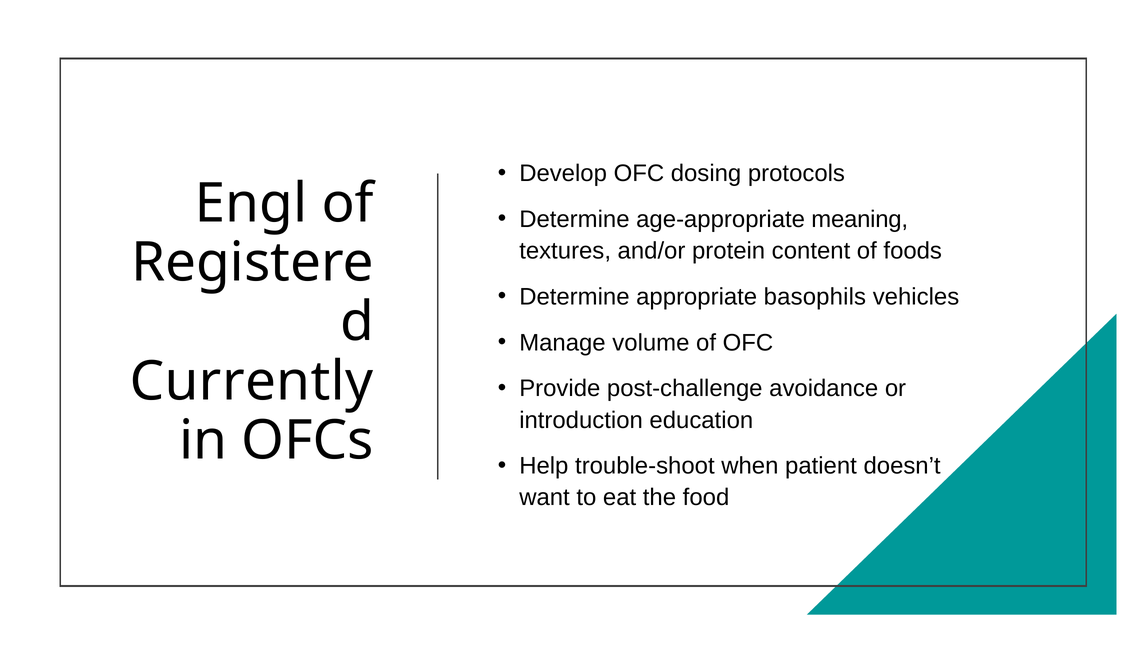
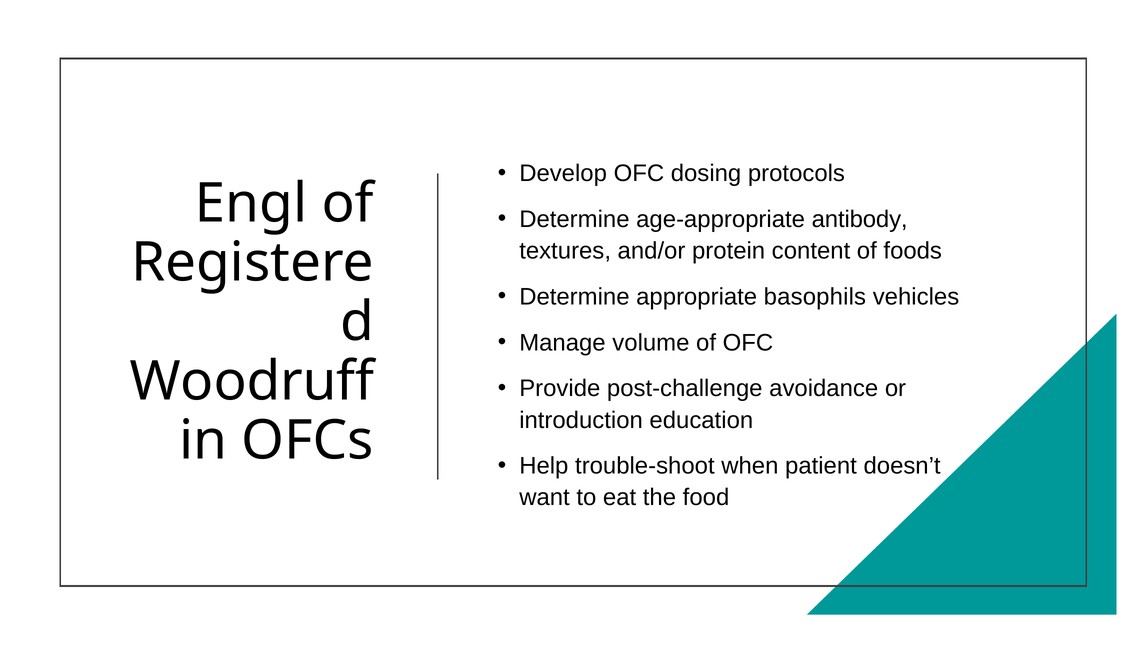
meaning: meaning -> antibody
Currently: Currently -> Woodruff
